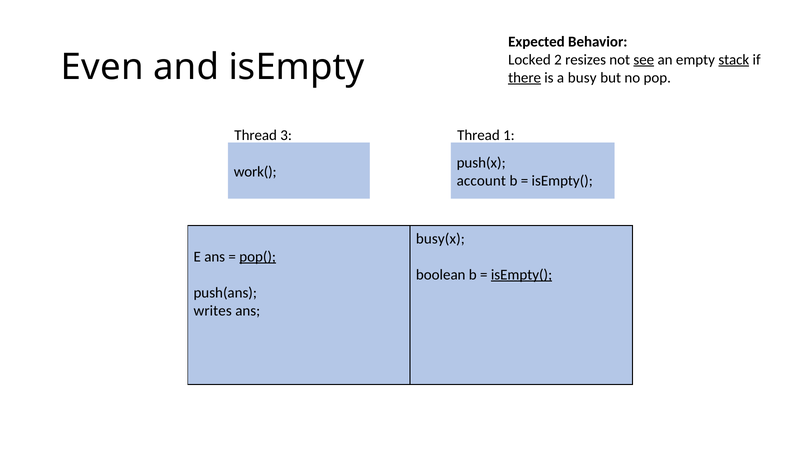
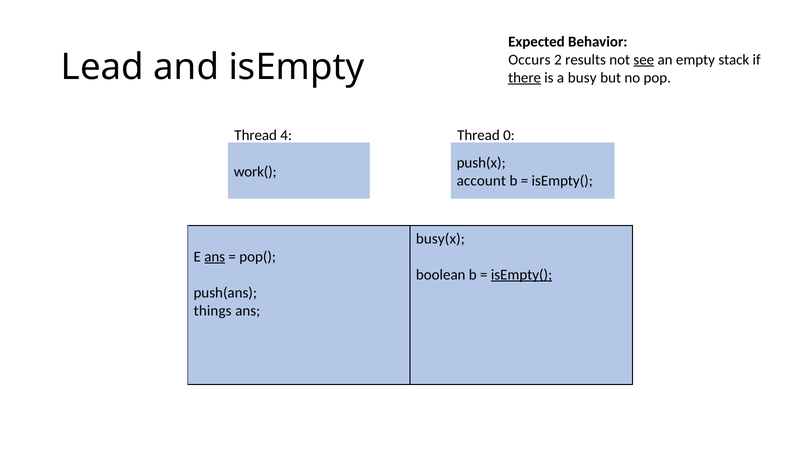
Locked: Locked -> Occurs
resizes: resizes -> results
stack underline: present -> none
Even: Even -> Lead
3: 3 -> 4
1: 1 -> 0
ans at (215, 256) underline: none -> present
pop( underline: present -> none
writes: writes -> things
